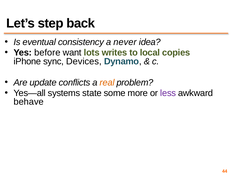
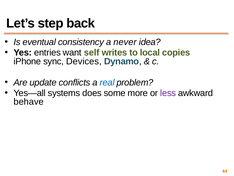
before: before -> entries
lots: lots -> self
real colour: orange -> blue
state: state -> does
